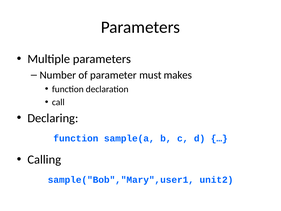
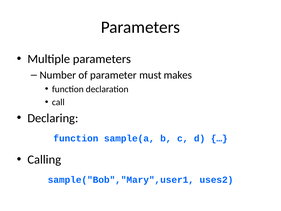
unit2: unit2 -> uses2
